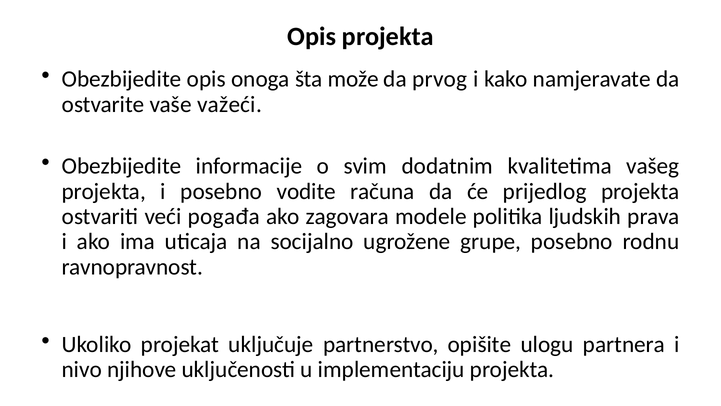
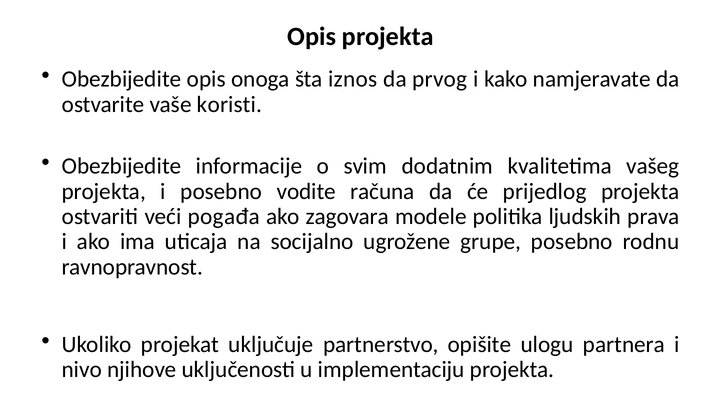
može: može -> iznos
važeći: važeći -> koristi
